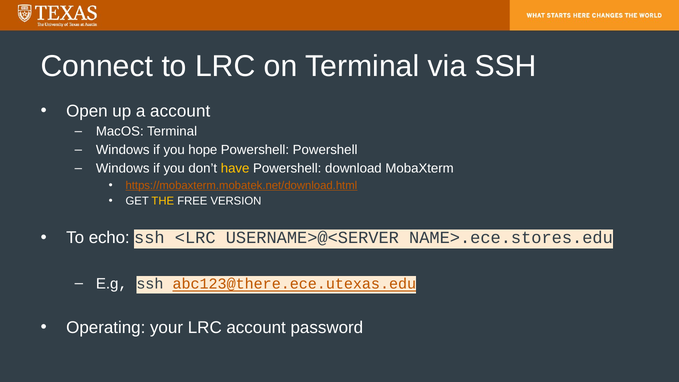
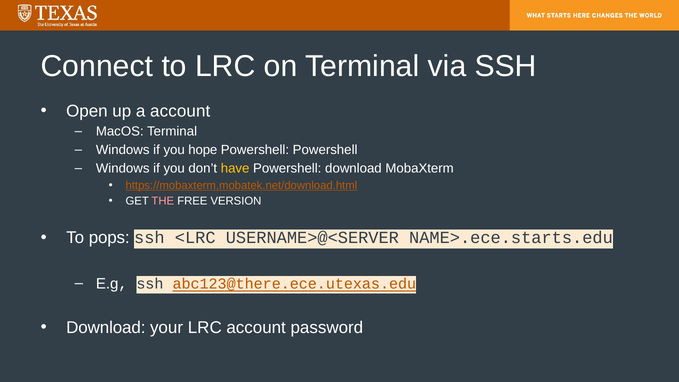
THE colour: yellow -> pink
echo: echo -> pops
NAME>.ece.stores.edu: NAME>.ece.stores.edu -> NAME>.ece.starts.edu
Operating at (106, 328): Operating -> Download
